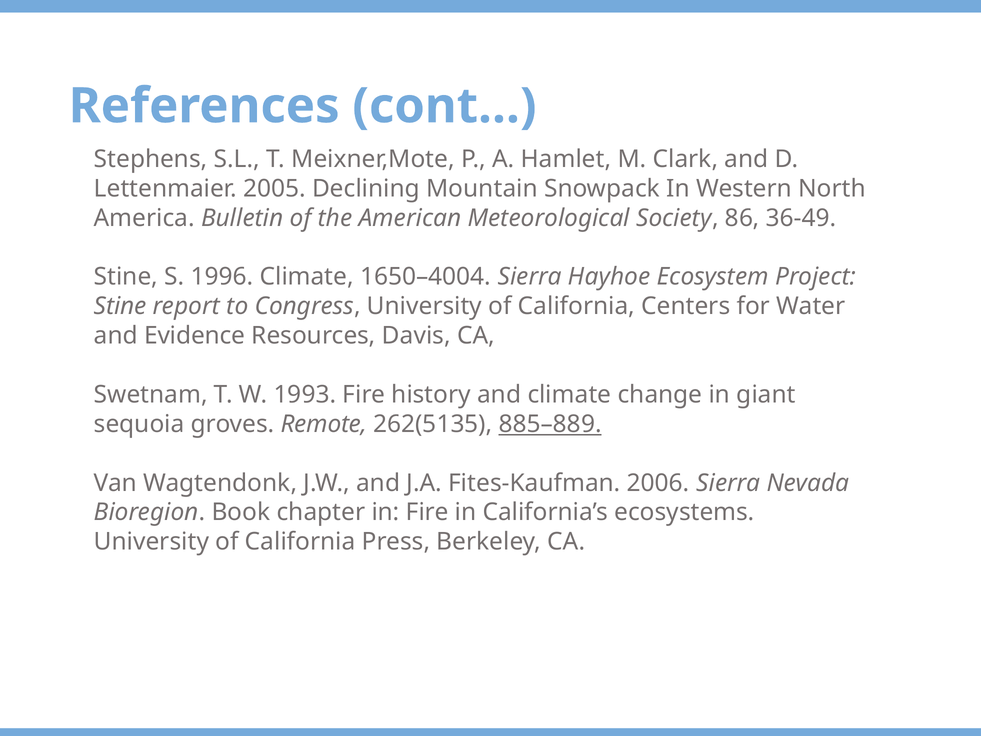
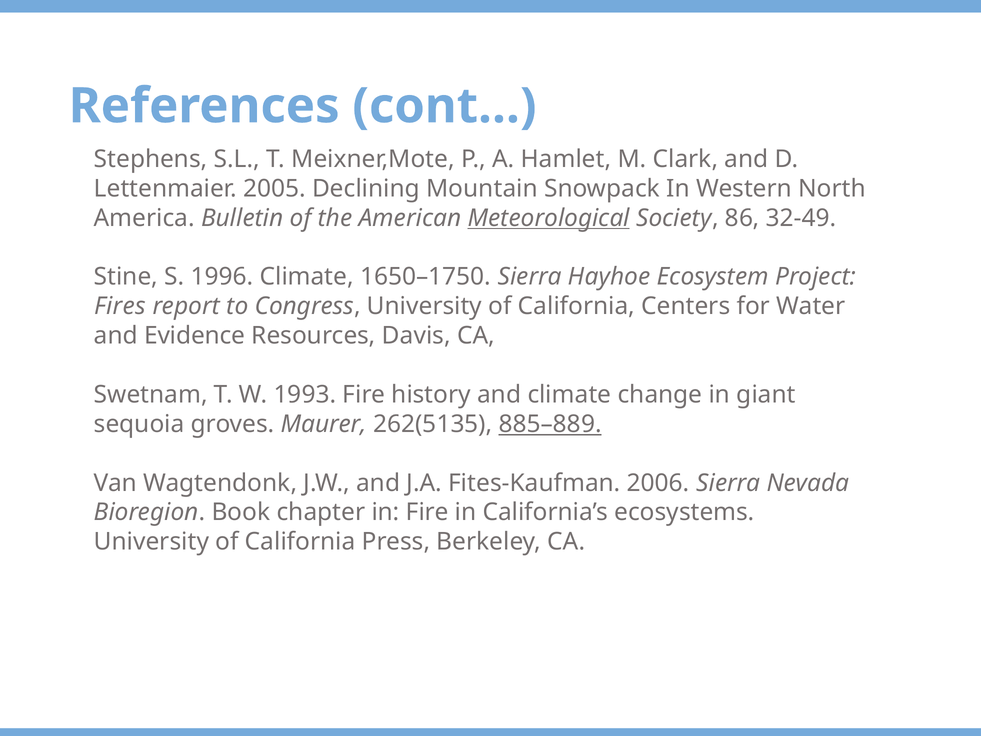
Meteorological underline: none -> present
36-49: 36-49 -> 32-49
1650–4004: 1650–4004 -> 1650–1750
Stine at (120, 306): Stine -> Fires
Remote: Remote -> Maurer
